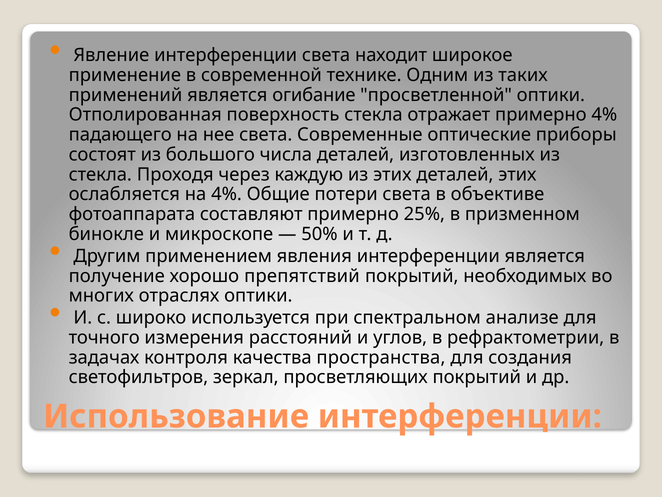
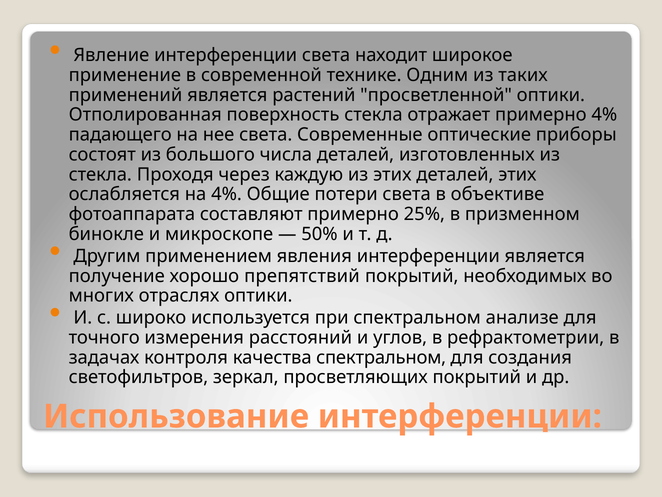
огибание: огибание -> растений
качества пространства: пространства -> спектральном
